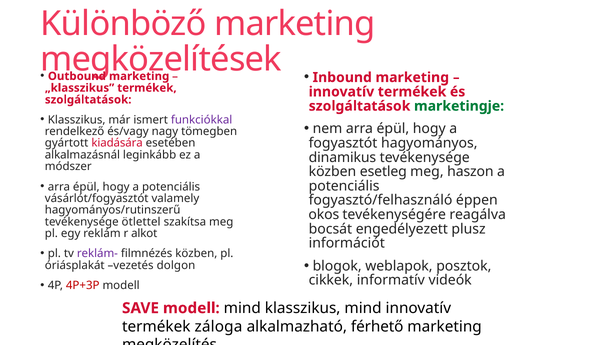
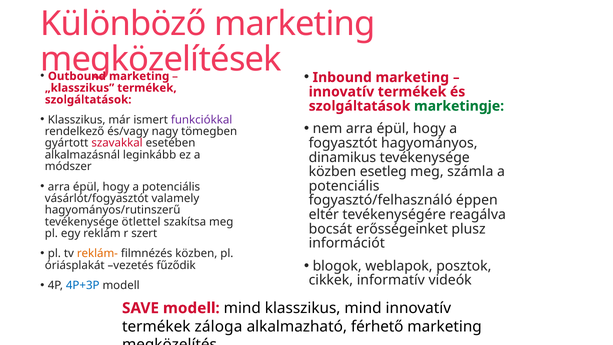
kiadására: kiadására -> szavakkal
haszon: haszon -> számla
okos: okos -> eltér
engedélyezett: engedélyezett -> erősségeinket
alkot: alkot -> szert
reklám- colour: purple -> orange
dolgon: dolgon -> fűződik
4P+3P colour: red -> blue
